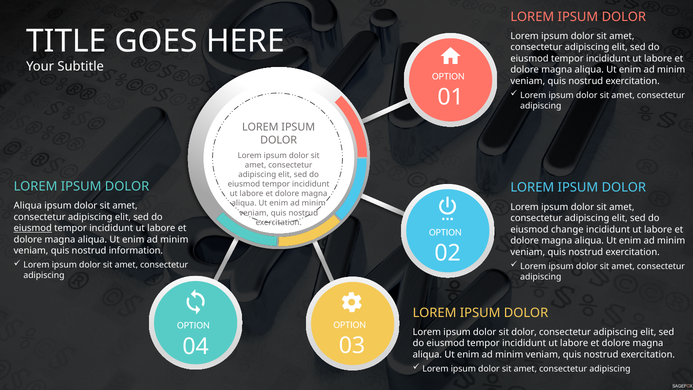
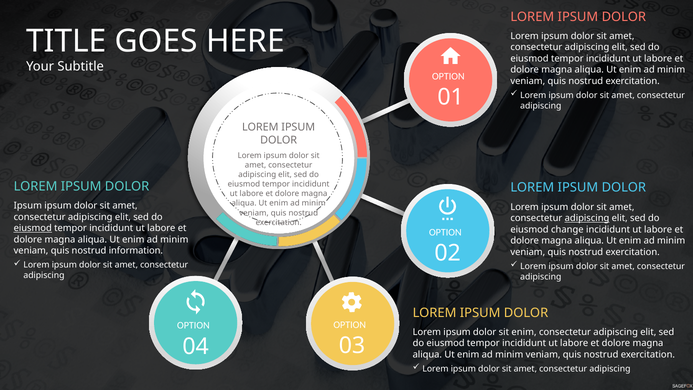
Aliqua at (28, 206): Aliqua -> Ipsum
adipiscing at (587, 218) underline: none -> present
sit dolor: dolor -> enim
